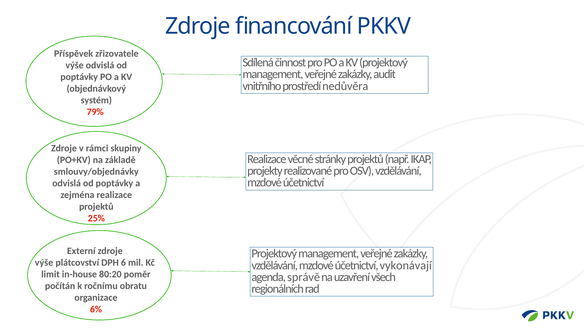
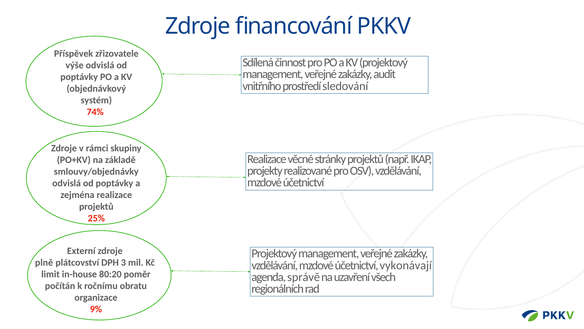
nedůvěra: nedůvěra -> sledování
79%: 79% -> 74%
výše at (44, 262): výše -> plně
6: 6 -> 3
6%: 6% -> 9%
